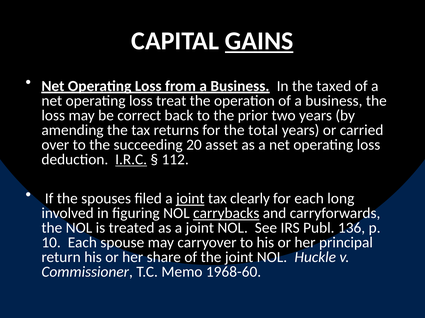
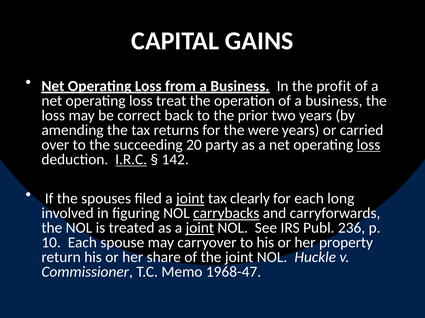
GAINS underline: present -> none
taxed: taxed -> profit
total: total -> were
asset: asset -> party
loss at (369, 145) underline: none -> present
112: 112 -> 142
joint at (200, 228) underline: none -> present
136: 136 -> 236
principal: principal -> property
1968-60: 1968-60 -> 1968-47
